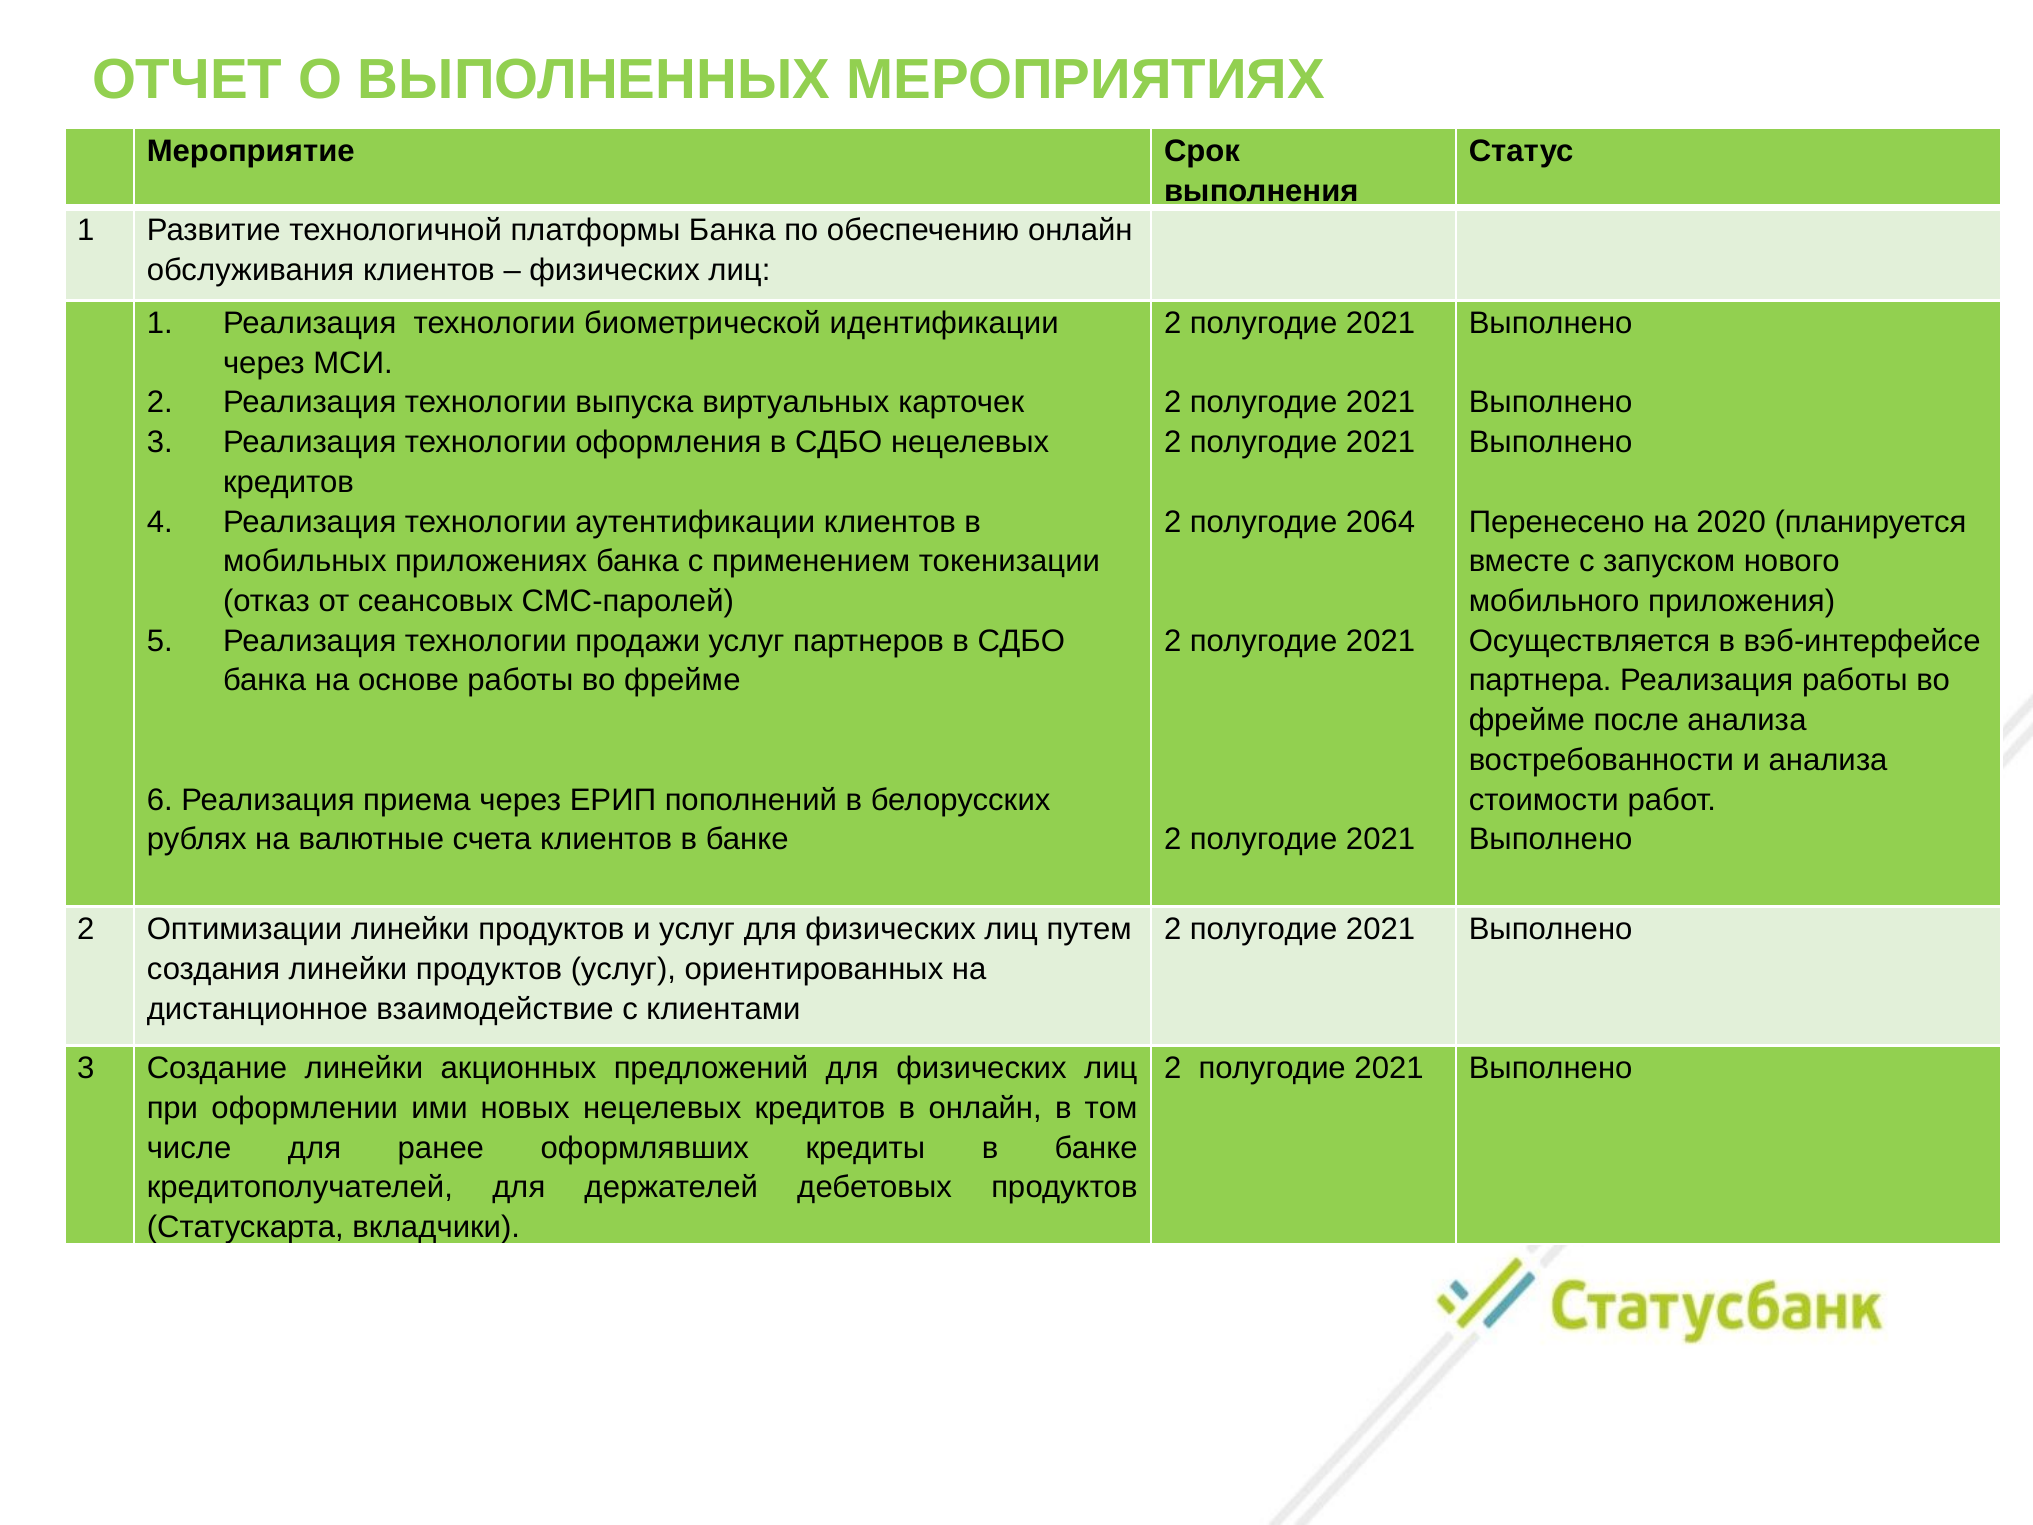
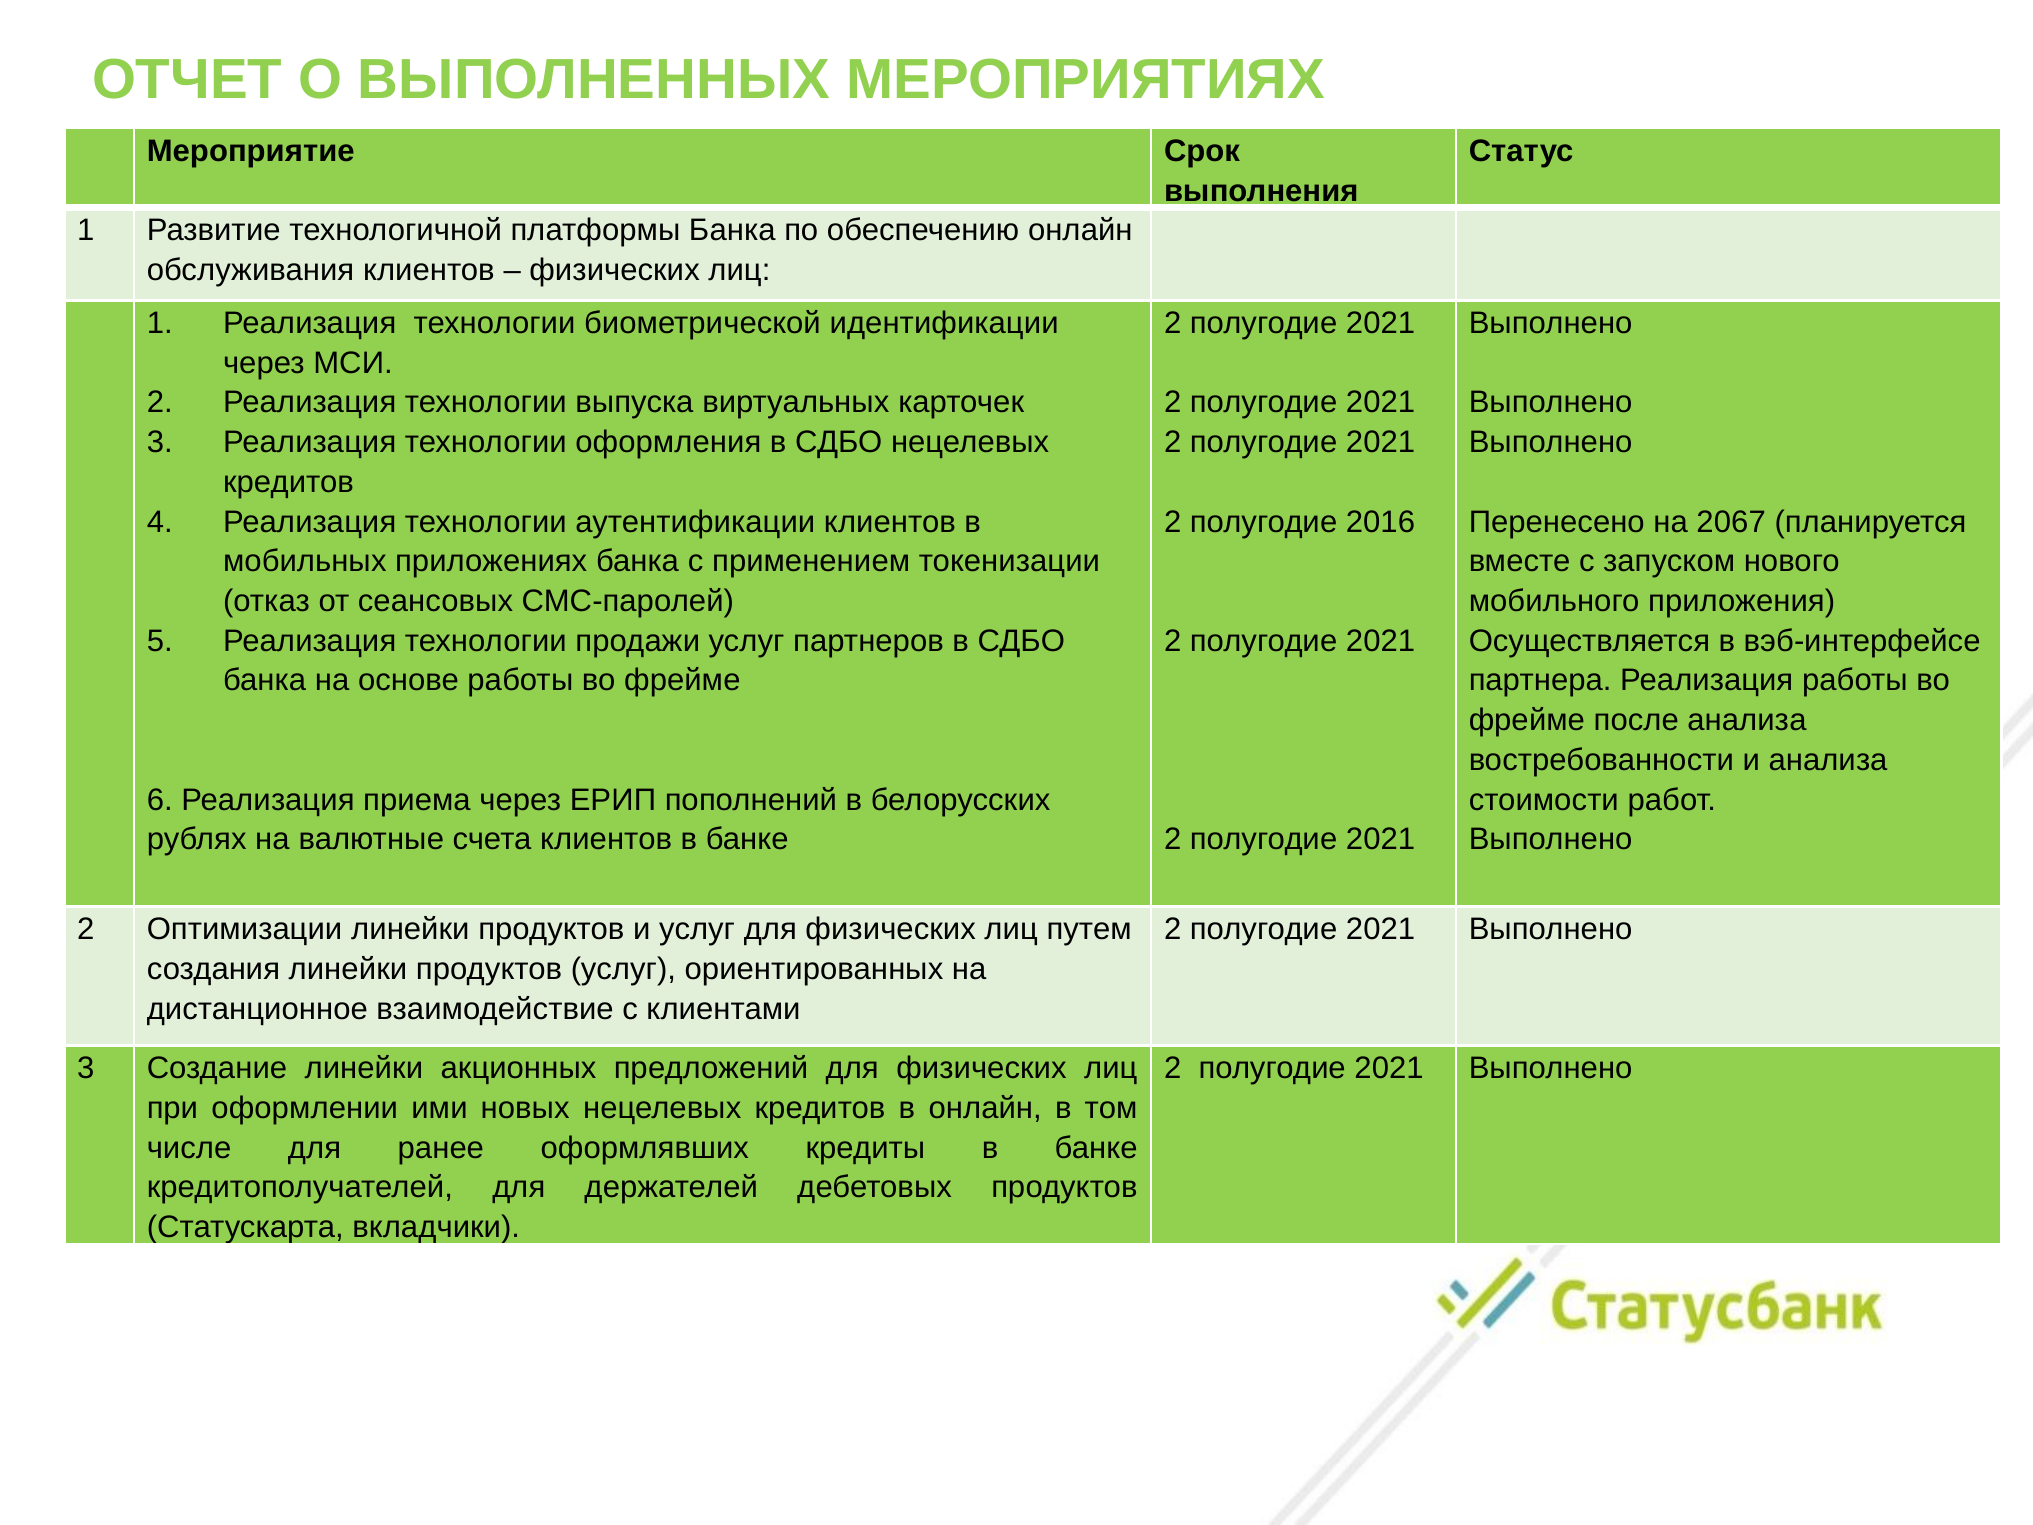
2064: 2064 -> 2016
2020: 2020 -> 2067
